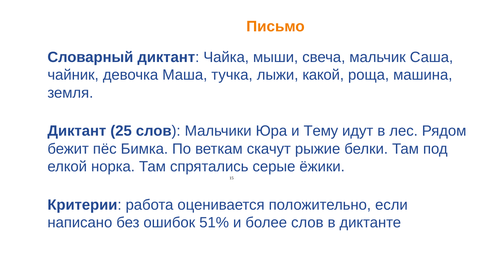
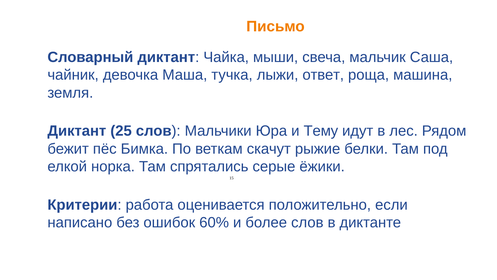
какой: какой -> ответ
51%: 51% -> 60%
